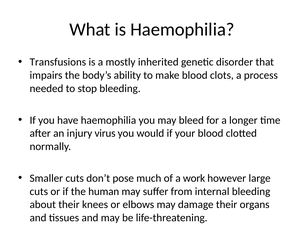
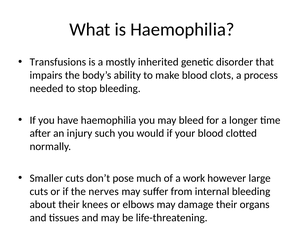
virus: virus -> such
human: human -> nerves
